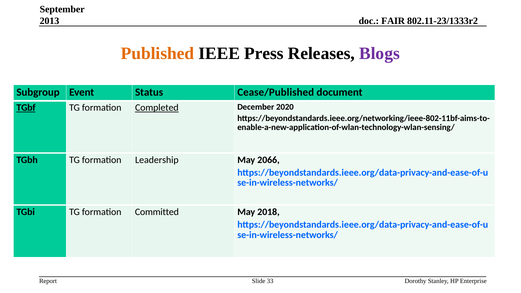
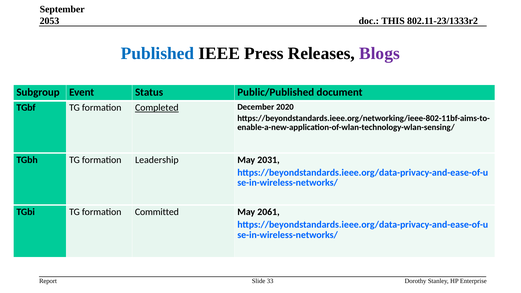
2013: 2013 -> 2053
FAIR: FAIR -> THIS
Published colour: orange -> blue
Cease/Published: Cease/Published -> Public/Published
TGbf underline: present -> none
2066: 2066 -> 2031
2018: 2018 -> 2061
